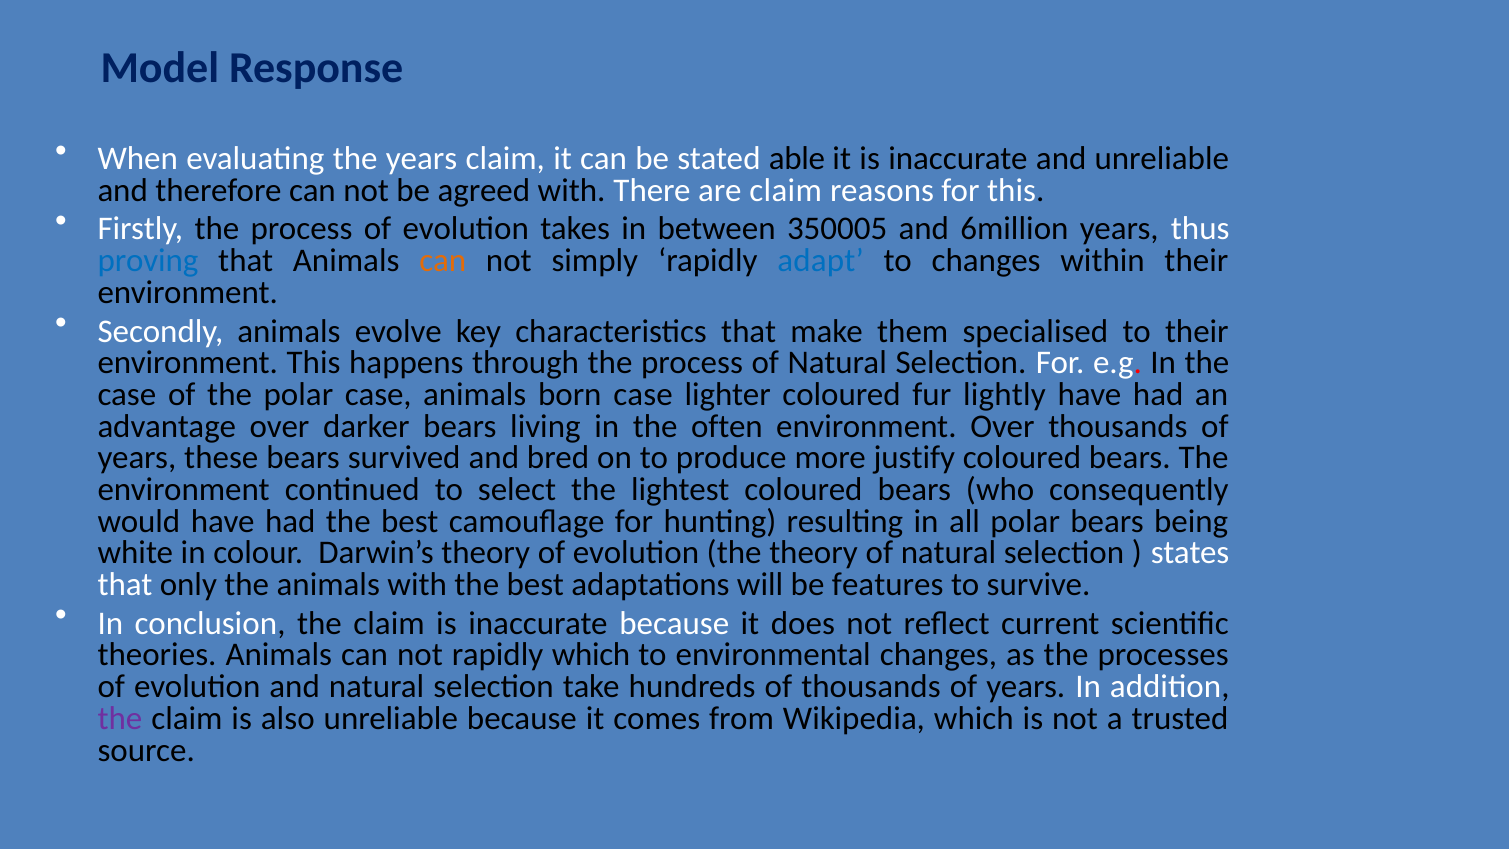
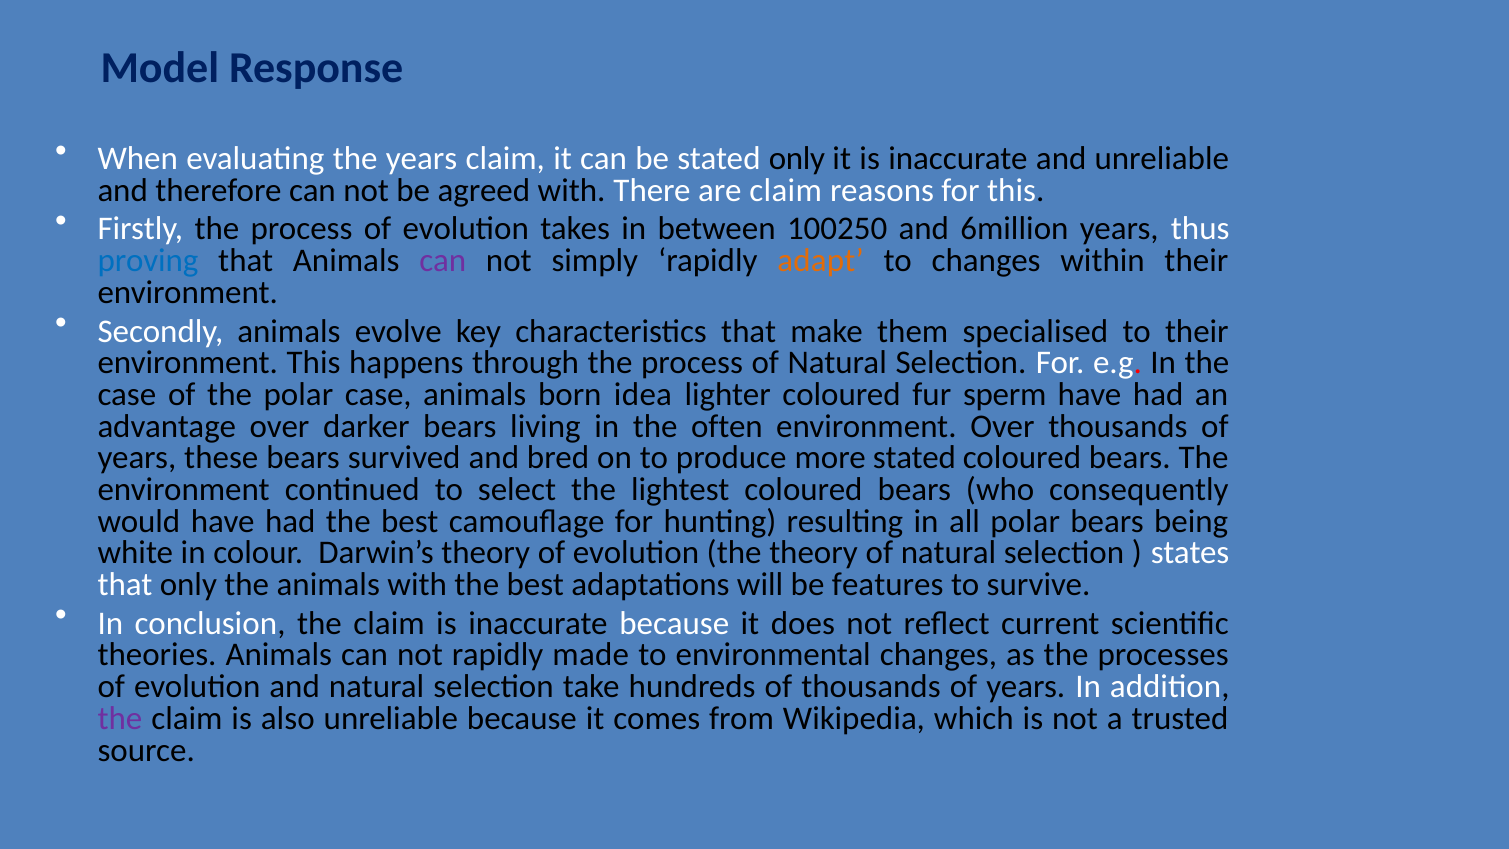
stated able: able -> only
350005: 350005 -> 100250
can at (443, 261) colour: orange -> purple
adapt colour: blue -> orange
born case: case -> idea
lightly: lightly -> sperm
more justify: justify -> stated
rapidly which: which -> made
